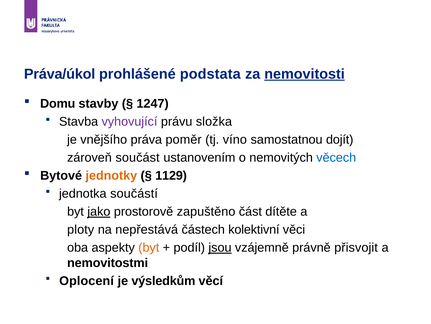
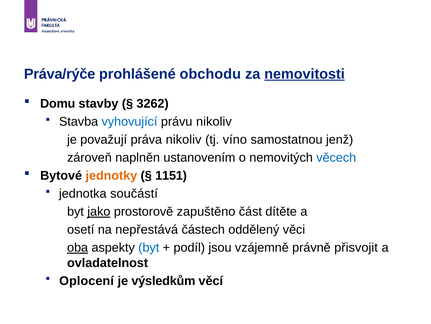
Práva/úkol: Práva/úkol -> Práva/rýče
podstata: podstata -> obchodu
1247: 1247 -> 3262
vyhovující colour: purple -> blue
právu složka: složka -> nikoliv
vnějšího: vnějšího -> považují
práva poměr: poměr -> nikoliv
dojít: dojít -> jenž
součást: součást -> naplněn
1129: 1129 -> 1151
ploty: ploty -> osetí
kolektivní: kolektivní -> oddělený
oba underline: none -> present
byt at (149, 247) colour: orange -> blue
jsou underline: present -> none
nemovitostmi: nemovitostmi -> ovladatelnost
